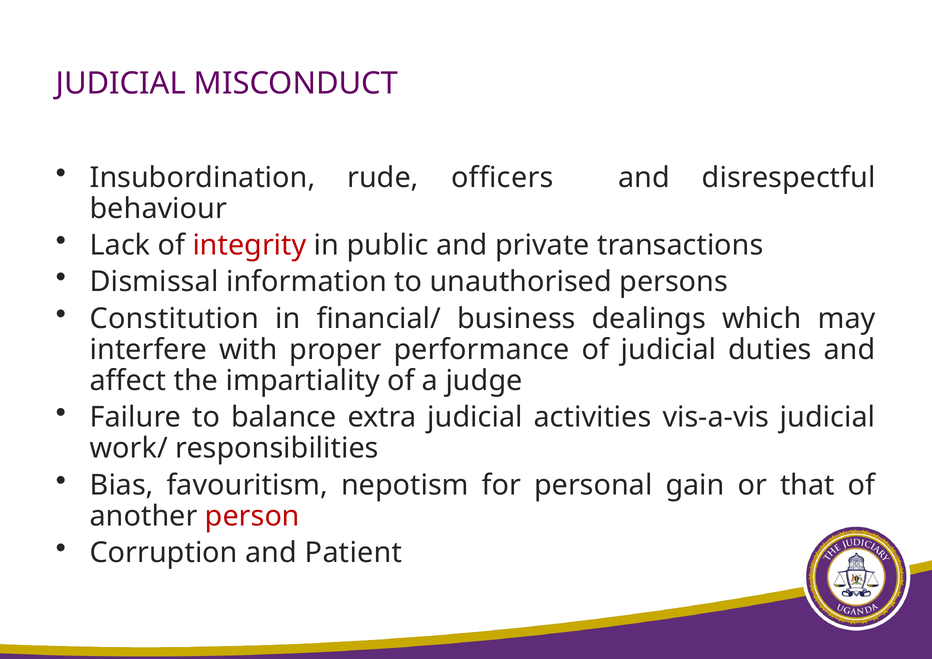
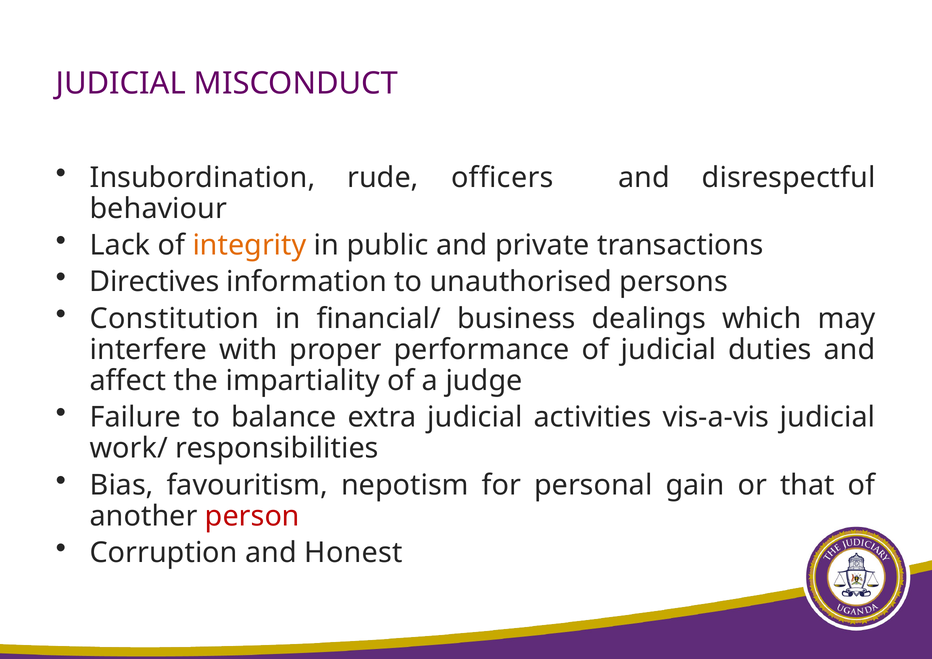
integrity colour: red -> orange
Dismissal: Dismissal -> Directives
Patient: Patient -> Honest
